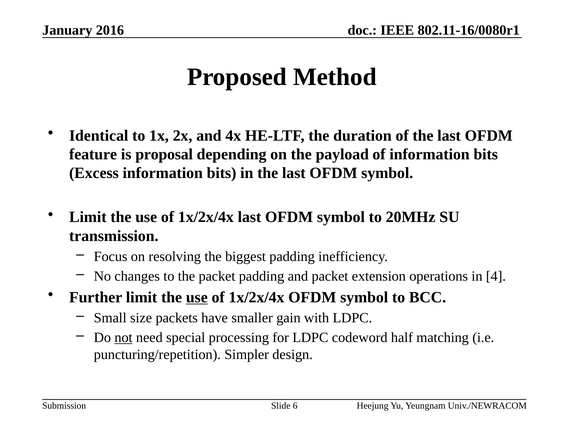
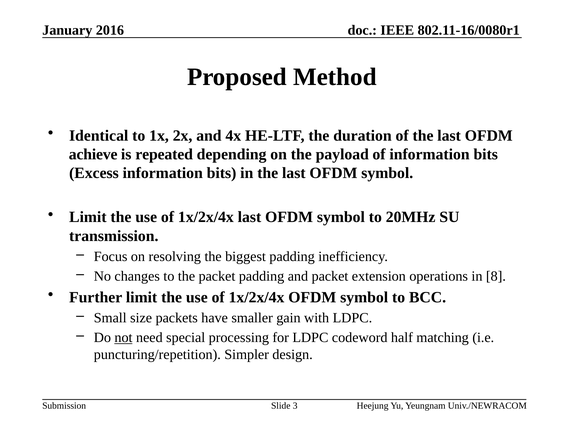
feature: feature -> achieve
proposal: proposal -> repeated
4: 4 -> 8
use at (197, 297) underline: present -> none
6: 6 -> 3
